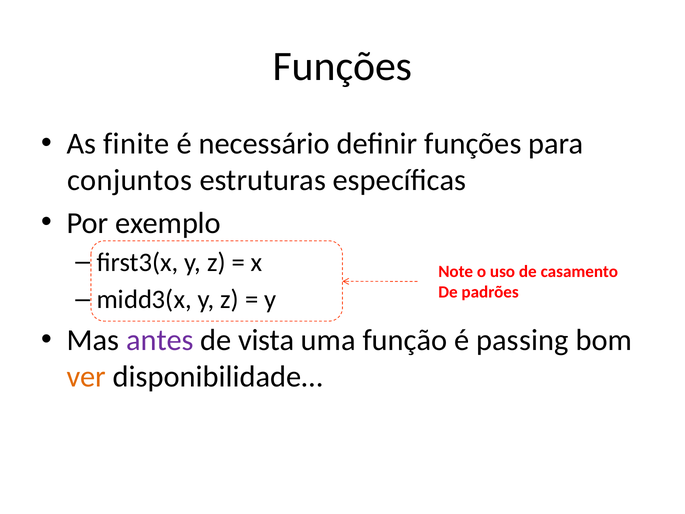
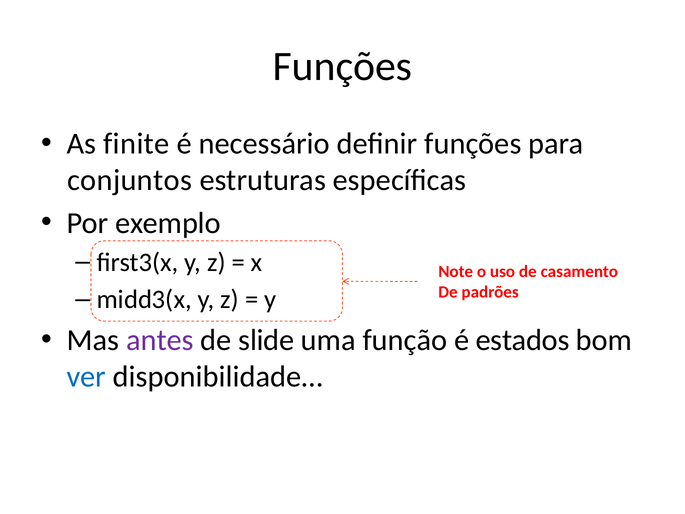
vista: vista -> slide
passing: passing -> estados
ver colour: orange -> blue
